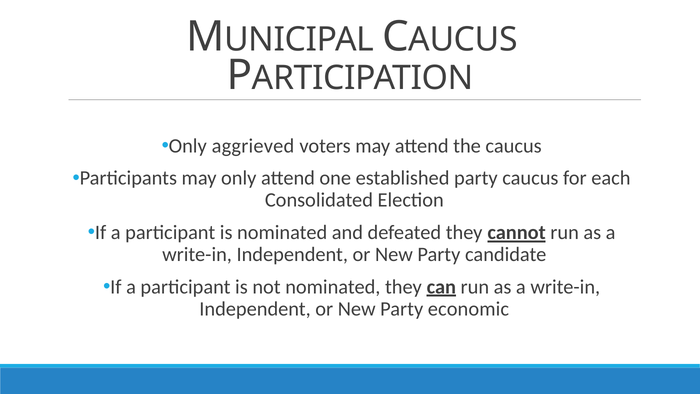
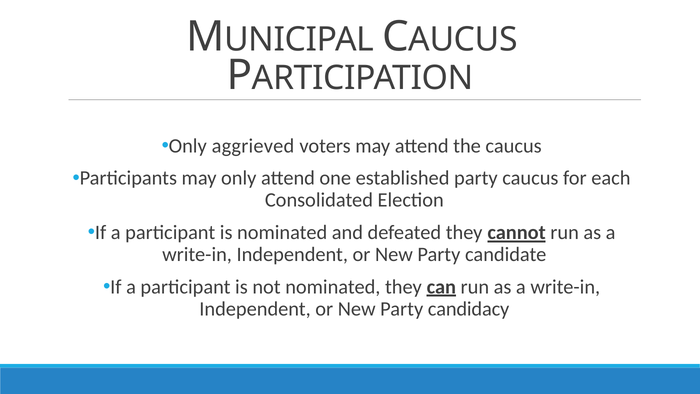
economic: economic -> candidacy
